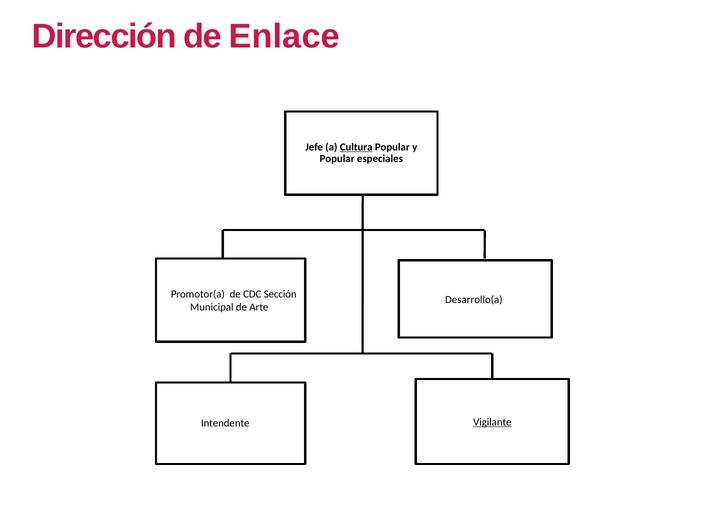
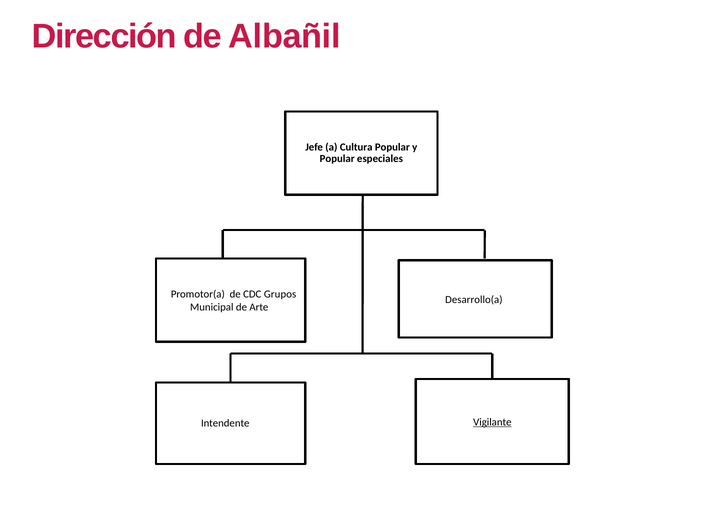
Enlace: Enlace -> Albañil
Cultura underline: present -> none
Sección: Sección -> Grupos
